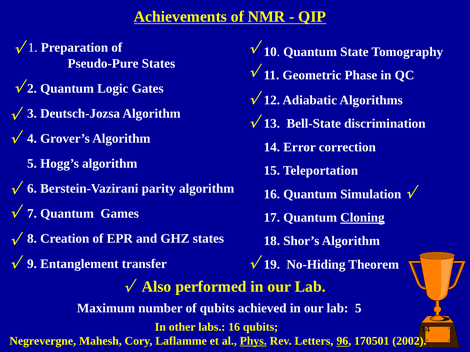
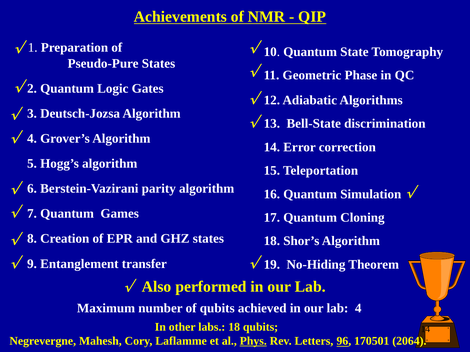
Cloning underline: present -> none
lab 5: 5 -> 4
labs 16: 16 -> 18
2002: 2002 -> 2064
